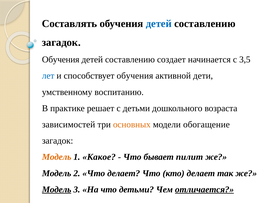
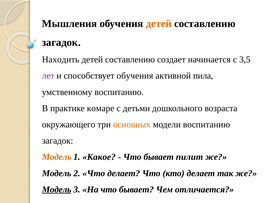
Составлять: Составлять -> Мышления
детей at (159, 24) colour: blue -> orange
Обучения at (61, 59): Обучения -> Находить
лет colour: blue -> purple
дети: дети -> пила
решает: решает -> комаре
зависимостей: зависимостей -> окружающего
модели обогащение: обогащение -> воспитанию
На что детьми: детьми -> бывает
отличается underline: present -> none
